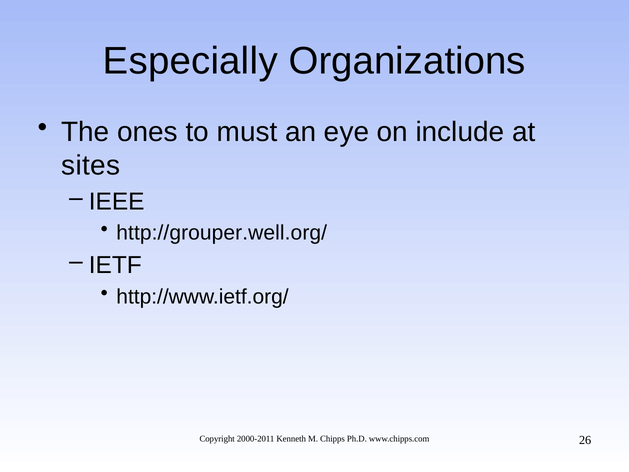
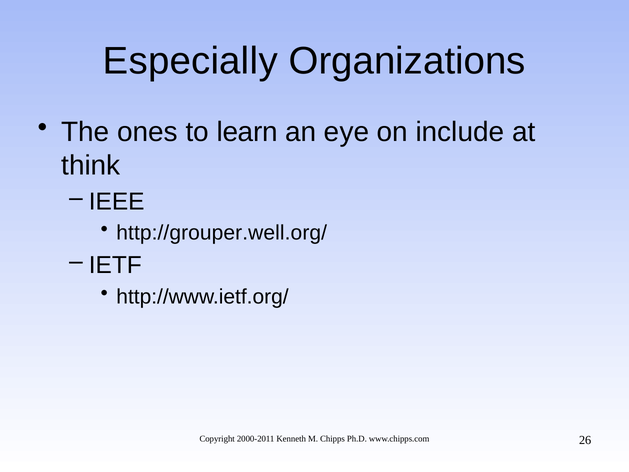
must: must -> learn
sites: sites -> think
